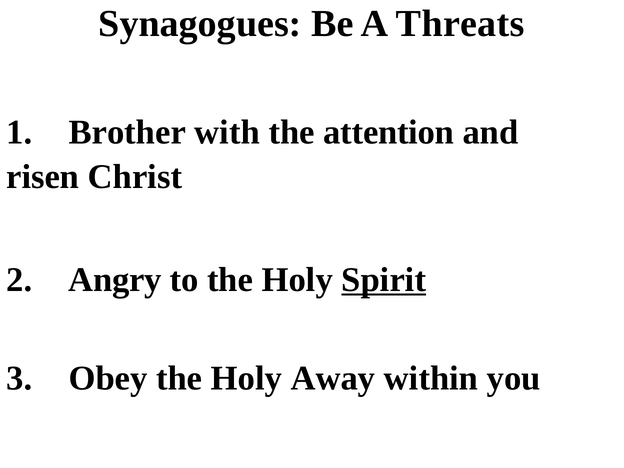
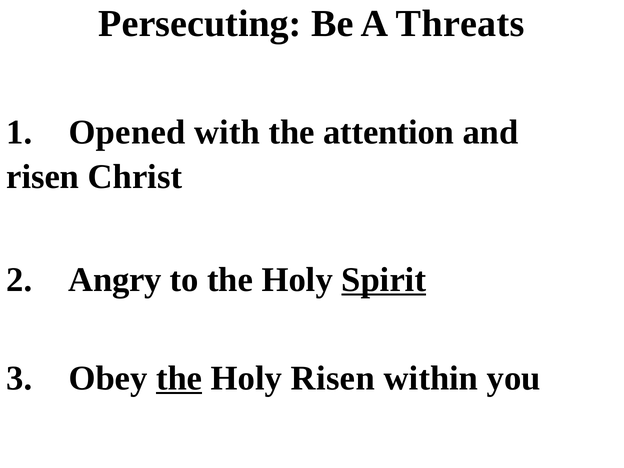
Synagogues: Synagogues -> Persecuting
Brother: Brother -> Opened
the at (179, 378) underline: none -> present
Holy Away: Away -> Risen
